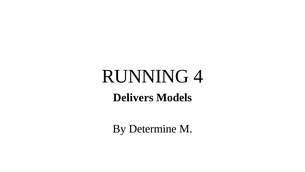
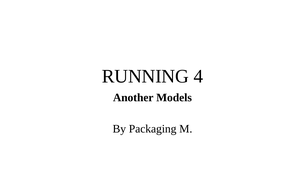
Delivers: Delivers -> Another
Determine: Determine -> Packaging
